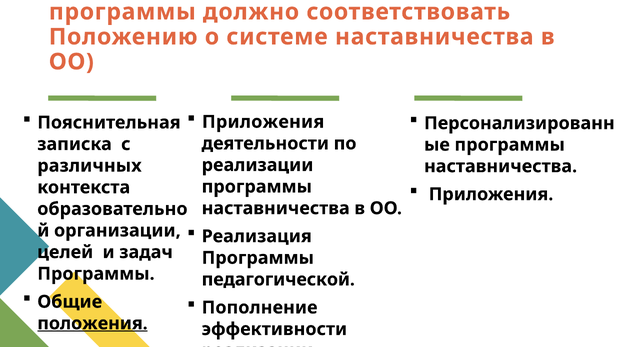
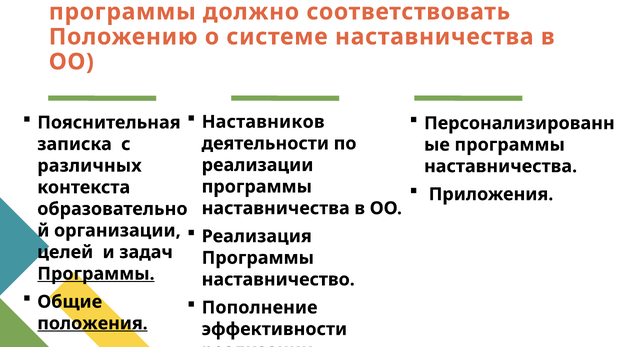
Приложения at (263, 122): Приложения -> Наставников
Программы at (96, 274) underline: none -> present
педагогической: педагогической -> наставничество
